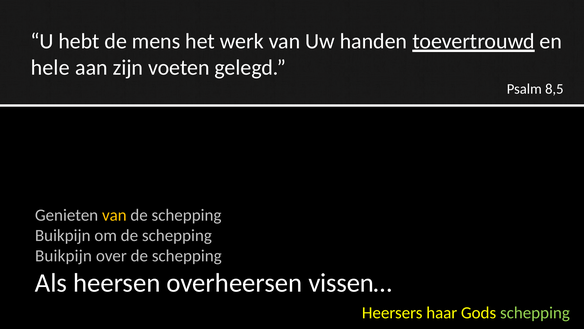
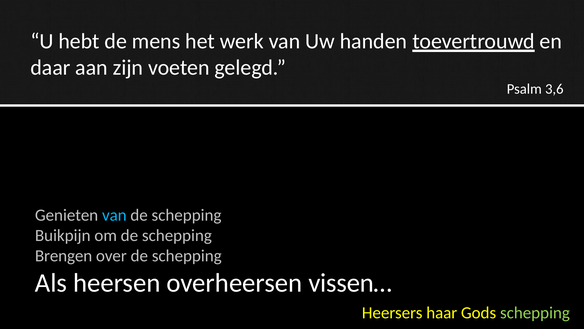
hele: hele -> daar
8,5: 8,5 -> 3,6
van at (114, 215) colour: yellow -> light blue
Buikpijn at (63, 256): Buikpijn -> Brengen
